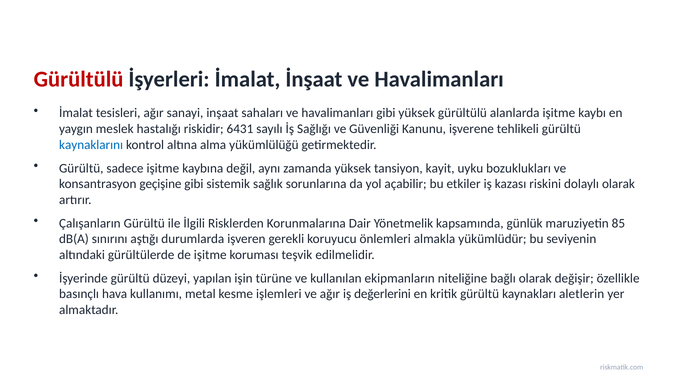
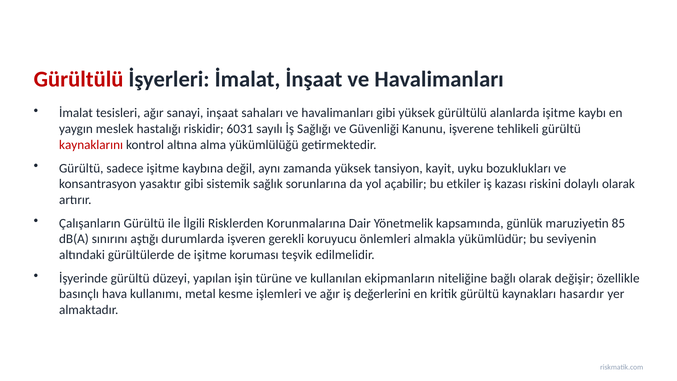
6431: 6431 -> 6031
kaynaklarını colour: blue -> red
geçişine: geçişine -> yasaktır
aletlerin: aletlerin -> hasardır
